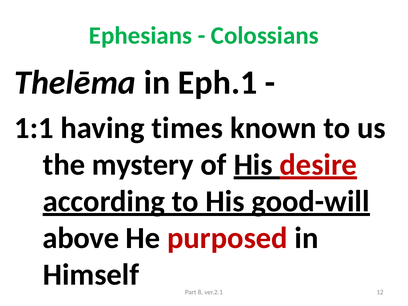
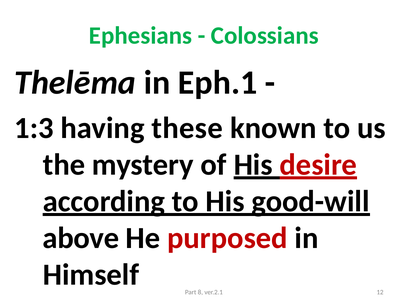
1:1: 1:1 -> 1:3
times: times -> these
